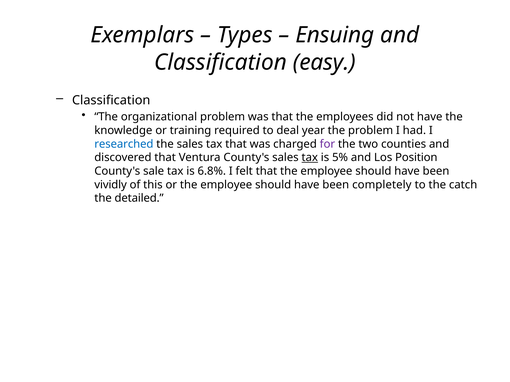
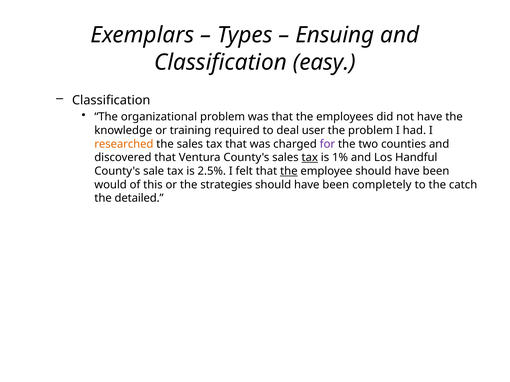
year: year -> user
researched colour: blue -> orange
5%: 5% -> 1%
Position: Position -> Handful
6.8%: 6.8% -> 2.5%
the at (289, 171) underline: none -> present
vividly: vividly -> would
or the employee: employee -> strategies
